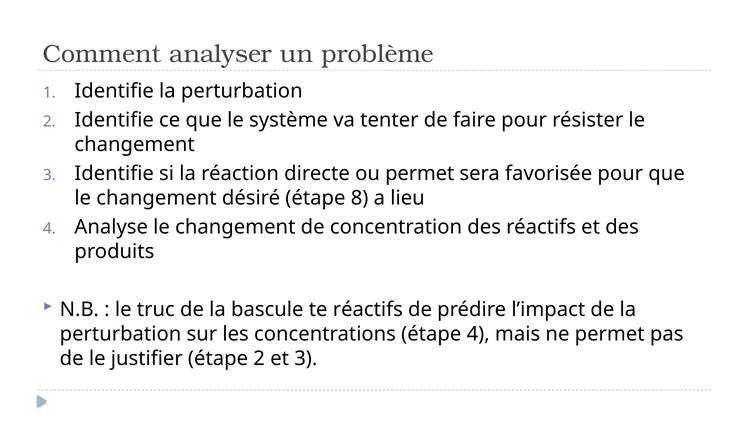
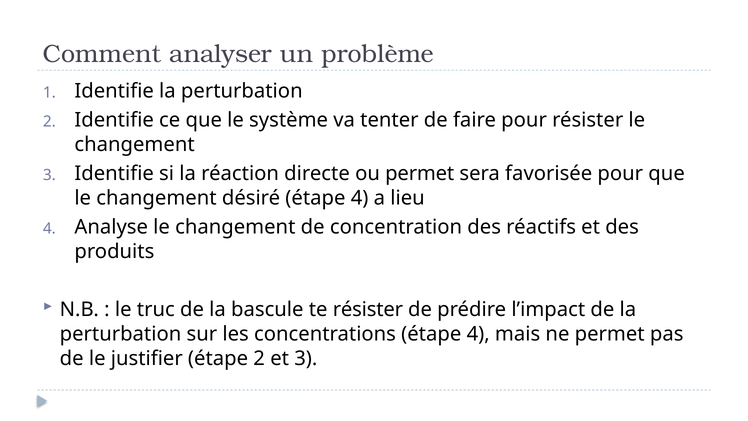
désiré étape 8: 8 -> 4
te réactifs: réactifs -> résister
